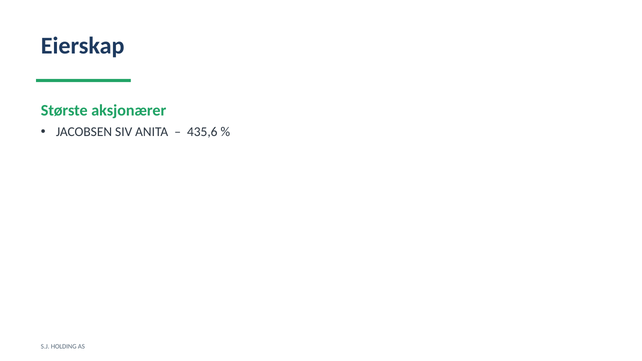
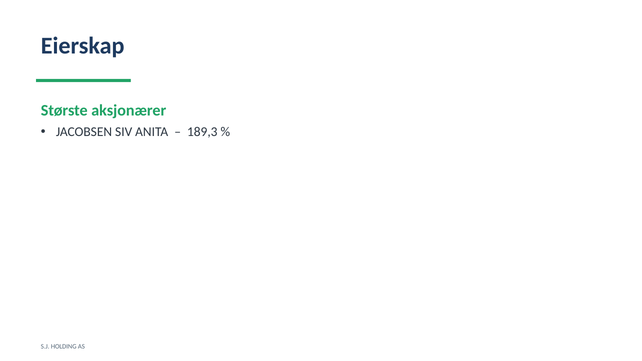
435,6: 435,6 -> 189,3
